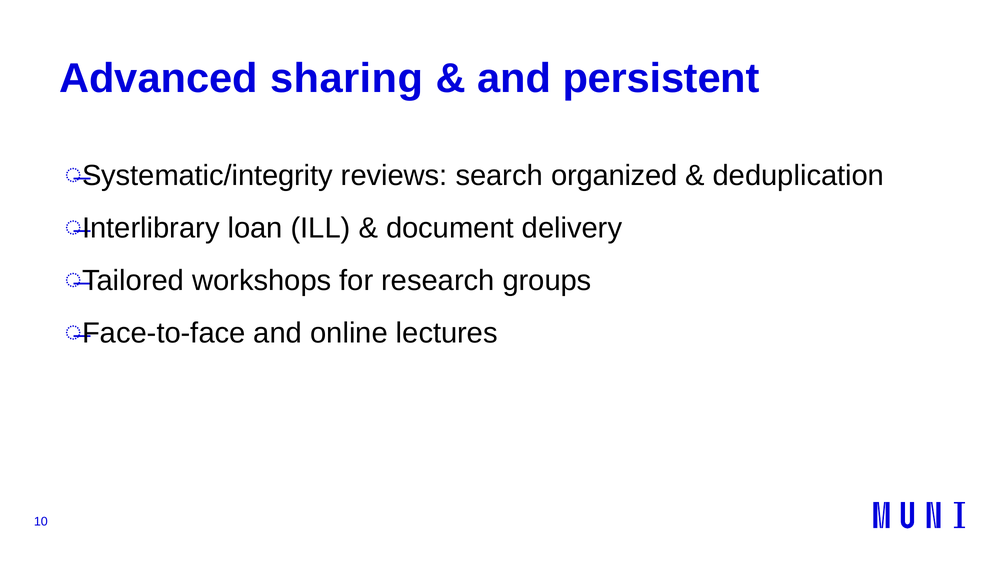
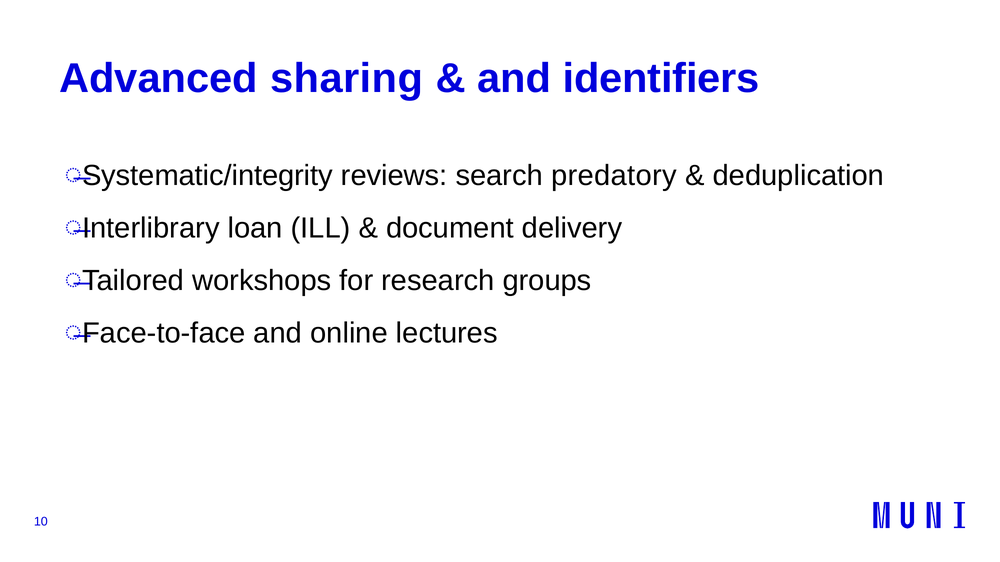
persistent: persistent -> identifiers
organized: organized -> predatory
